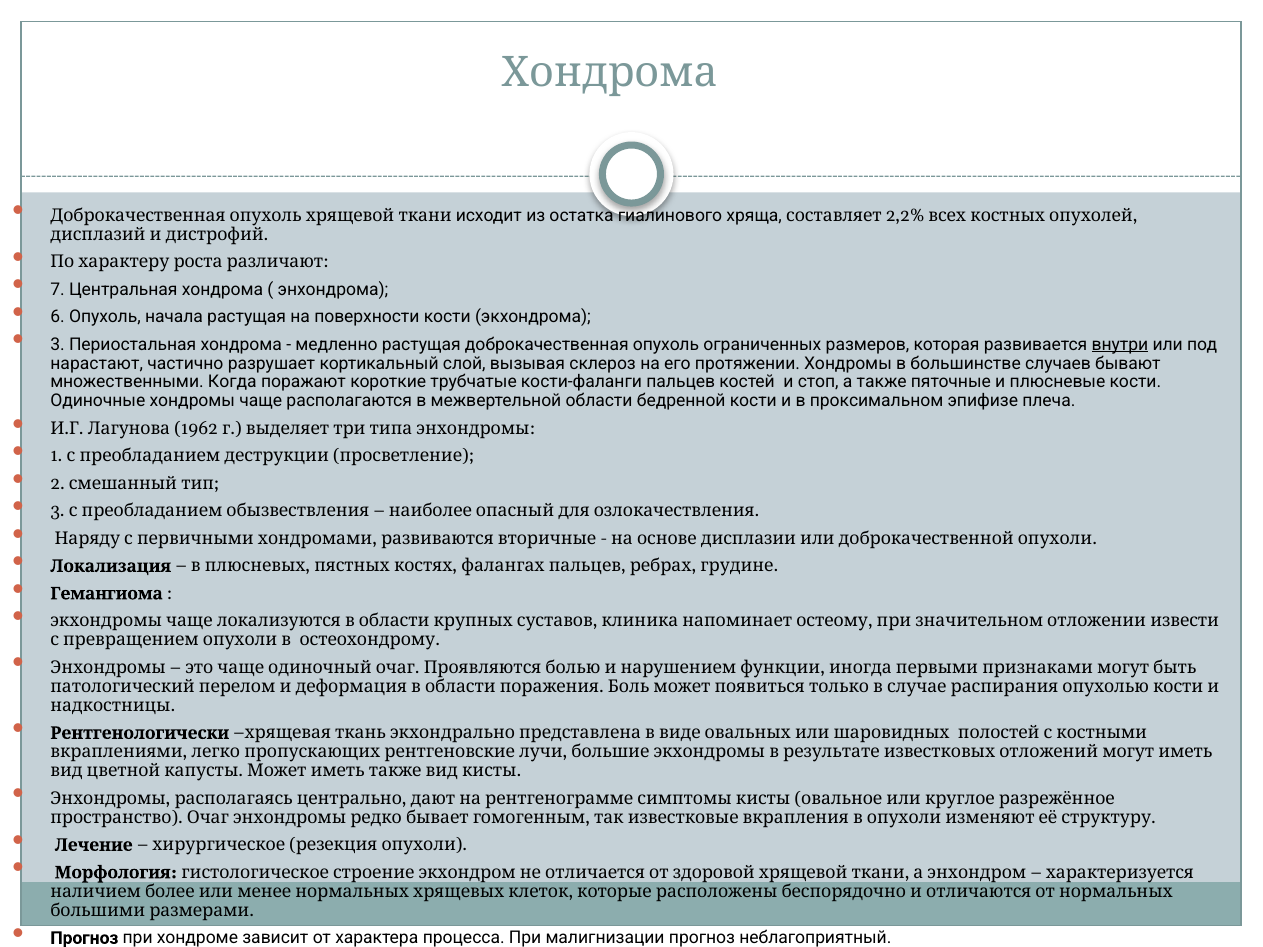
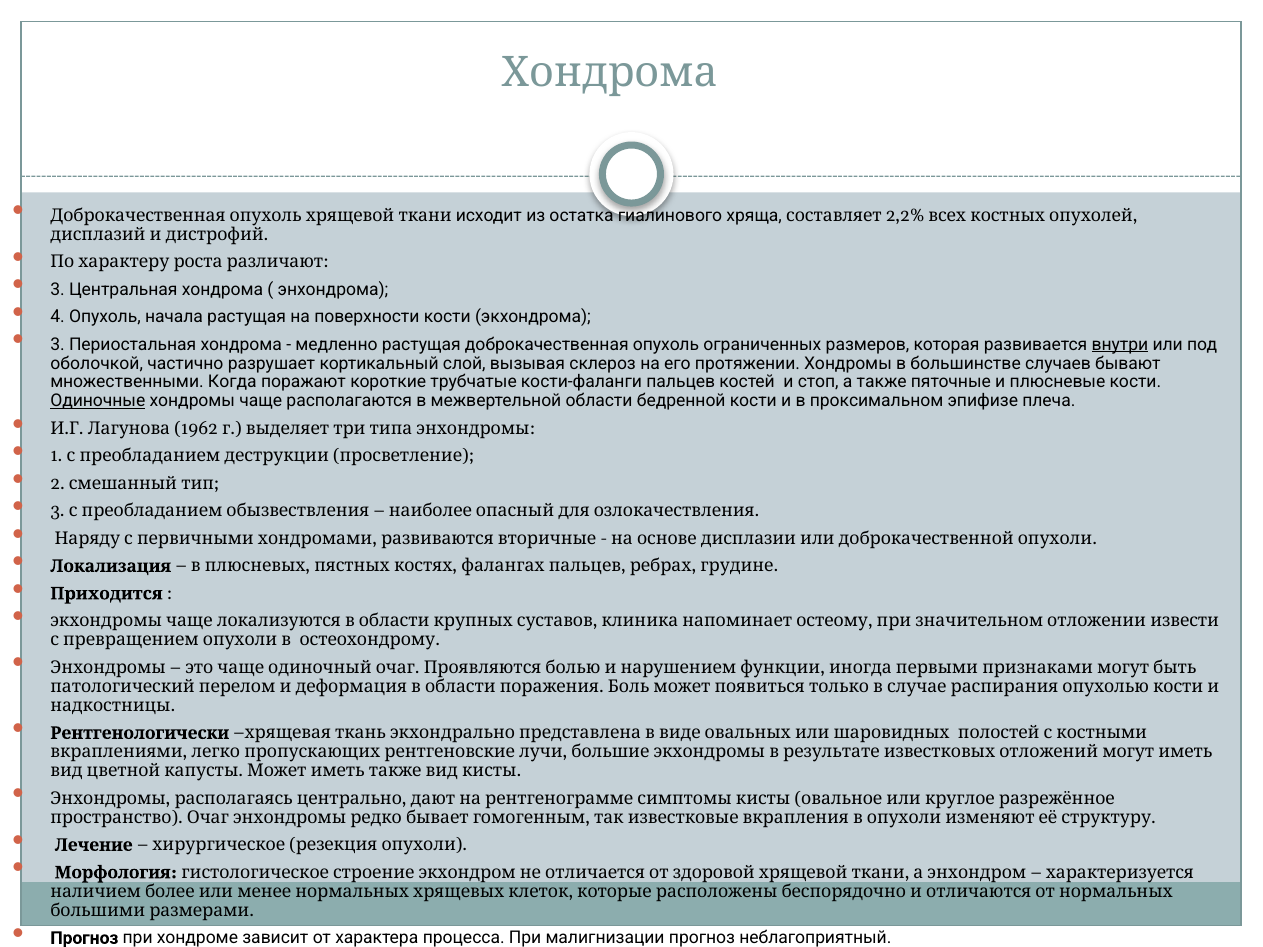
7 at (58, 289): 7 -> 3
6: 6 -> 4
нарастают: нарастают -> оболочкой
Одиночные underline: none -> present
Гемангиома: Гемангиома -> Приходится
